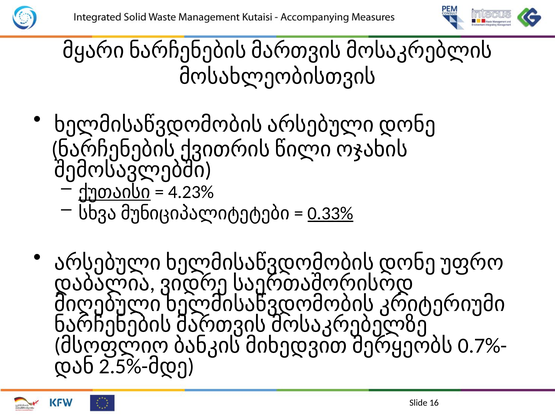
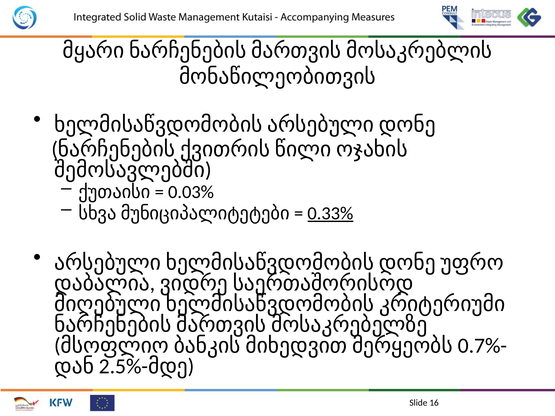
მოსახლეობისთვის: მოსახლეობისთვის -> მონაწილეობითვის
ქუთაისი underline: present -> none
4.23%: 4.23% -> 0.03%
